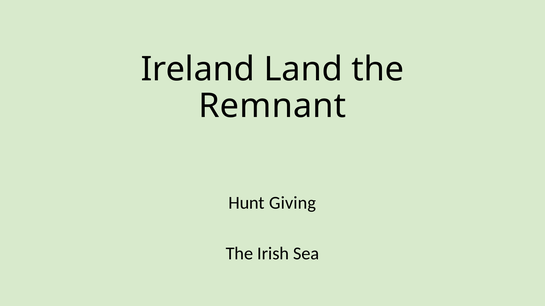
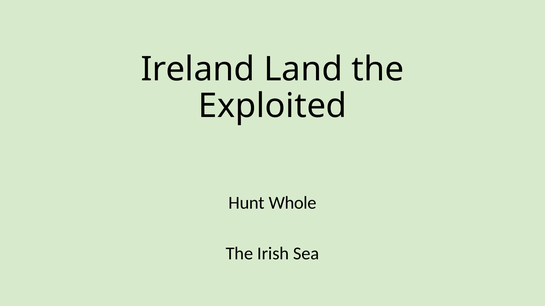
Remnant: Remnant -> Exploited
Giving: Giving -> Whole
